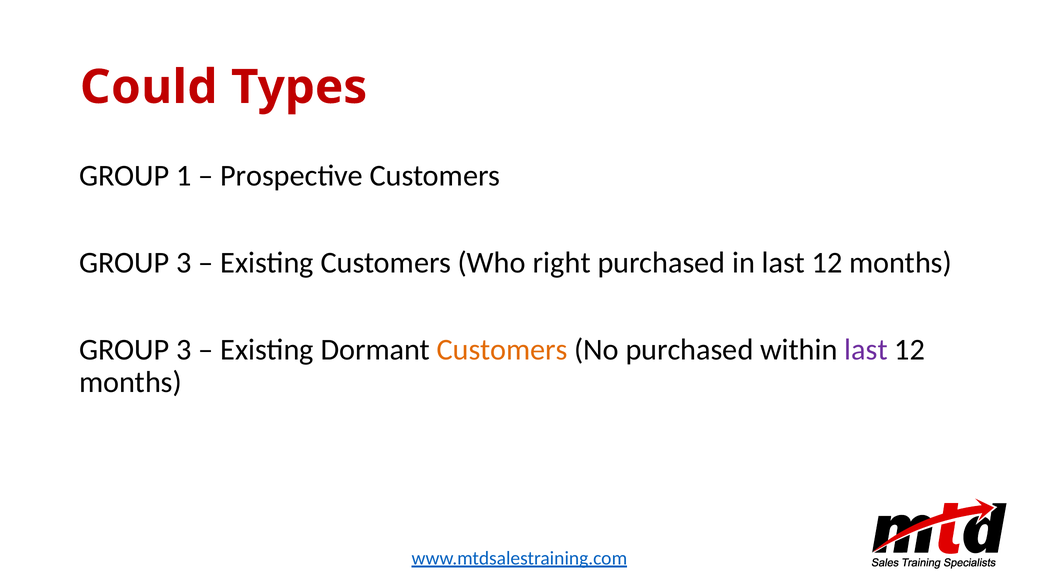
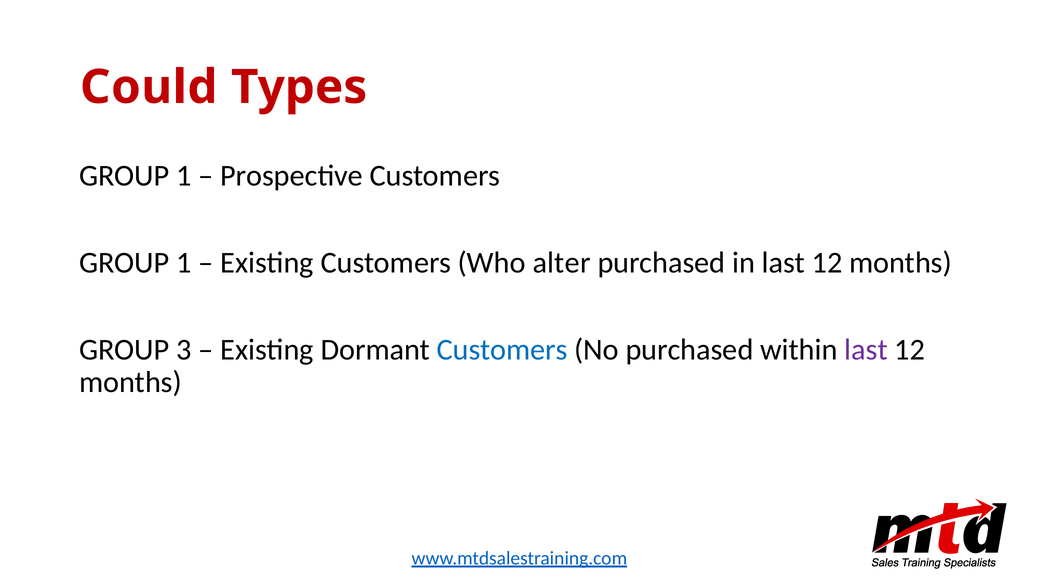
3 at (184, 263): 3 -> 1
right: right -> alter
Customers at (502, 350) colour: orange -> blue
